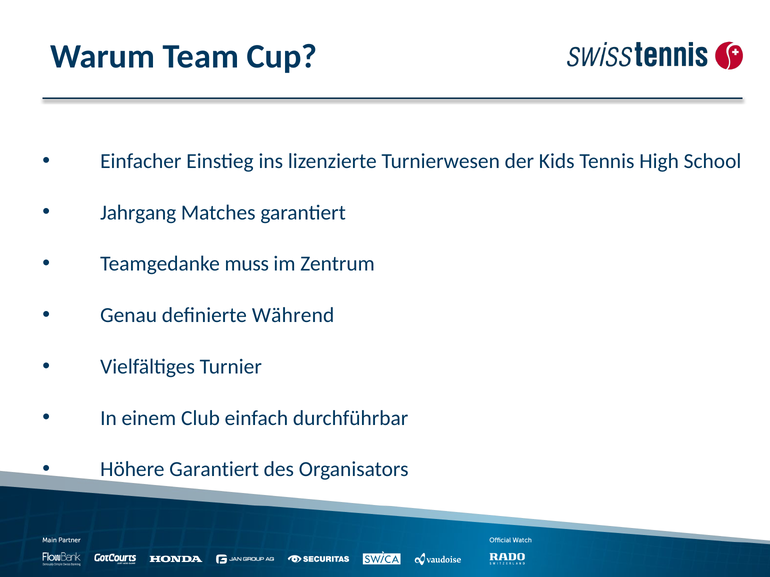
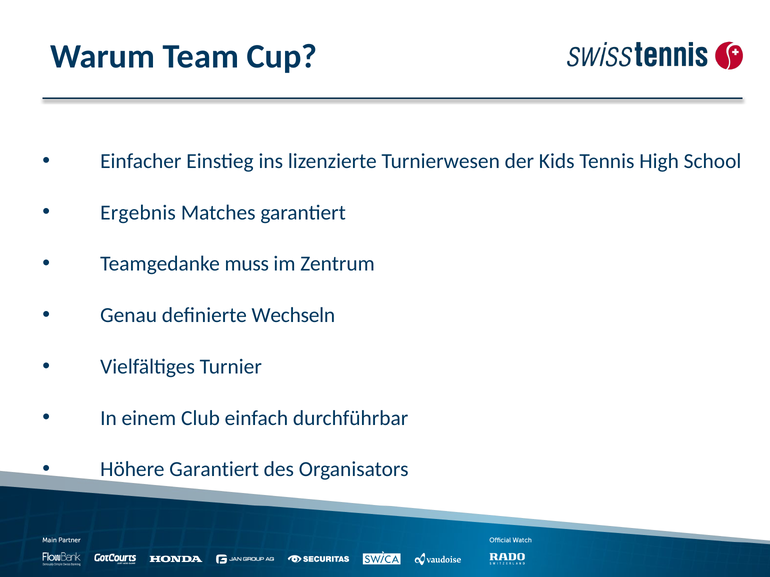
Jahrgang: Jahrgang -> Ergebnis
Während: Während -> Wechseln
